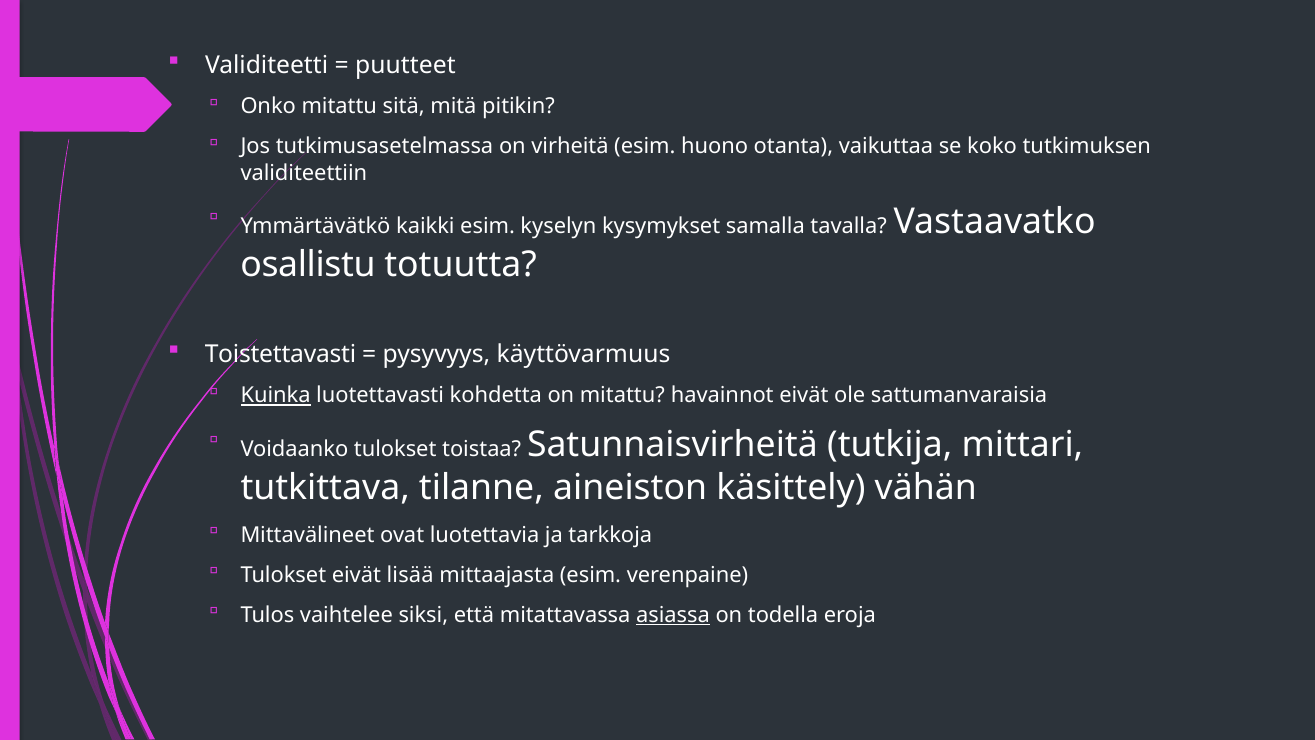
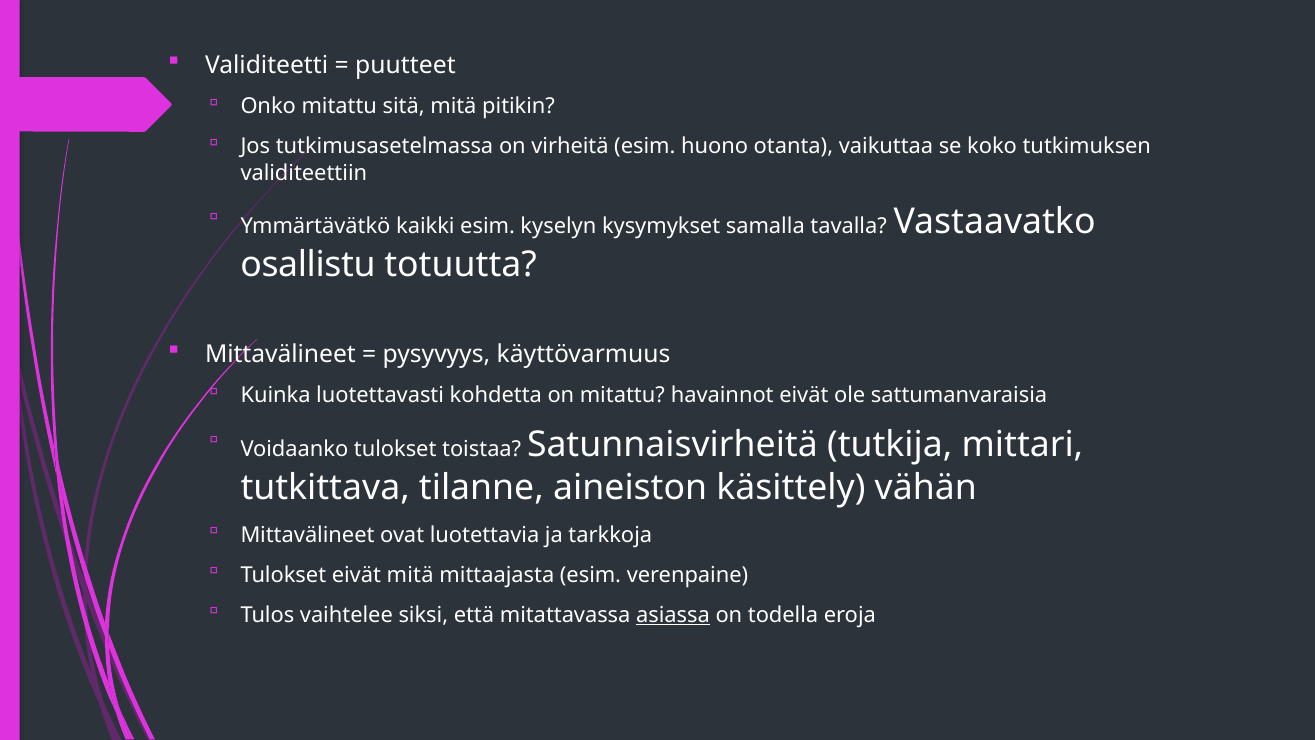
Toistettavasti at (280, 354): Toistettavasti -> Mittavälineet
Kuinka underline: present -> none
eivät lisää: lisää -> mitä
